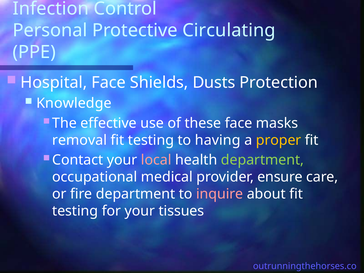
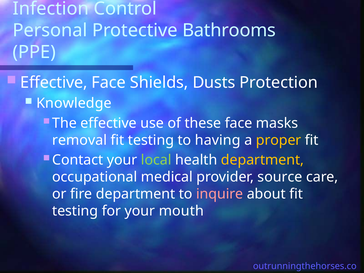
Circulating: Circulating -> Bathrooms
Hospital at (54, 82): Hospital -> Effective
local colour: pink -> light green
department at (262, 160) colour: light green -> yellow
ensure: ensure -> source
tissues: tissues -> mouth
